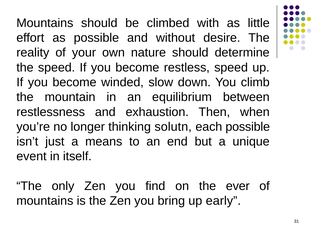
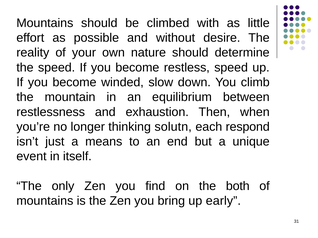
each possible: possible -> respond
ever: ever -> both
